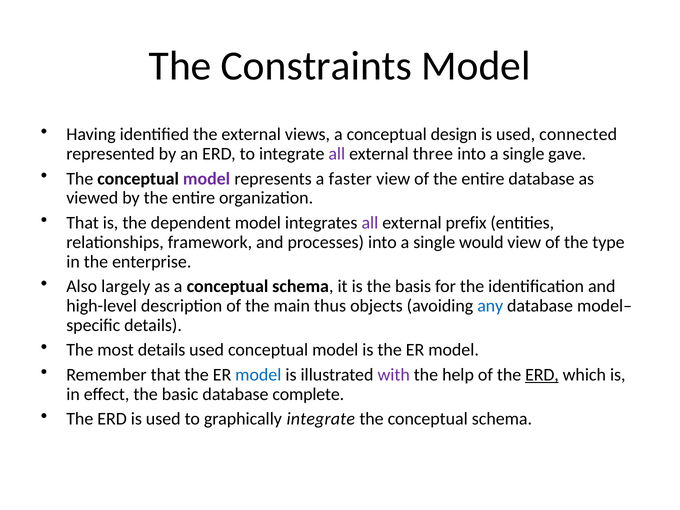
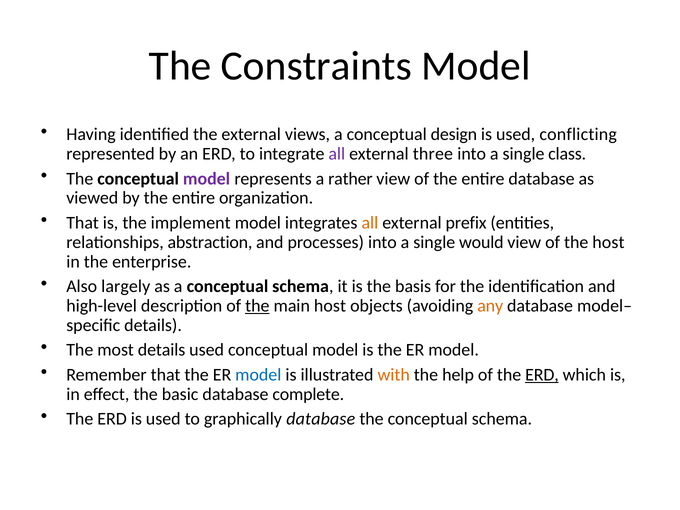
connected: connected -> conflicting
gave: gave -> class
faster: faster -> rather
dependent: dependent -> implement
all at (370, 223) colour: purple -> orange
framework: framework -> abstraction
the type: type -> host
the at (257, 306) underline: none -> present
main thus: thus -> host
any colour: blue -> orange
with colour: purple -> orange
graphically integrate: integrate -> database
